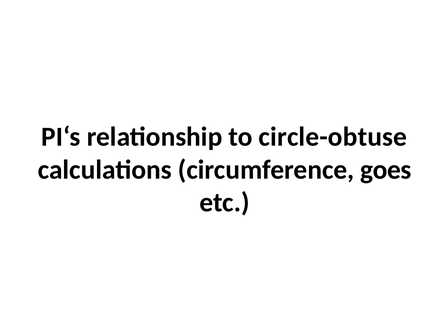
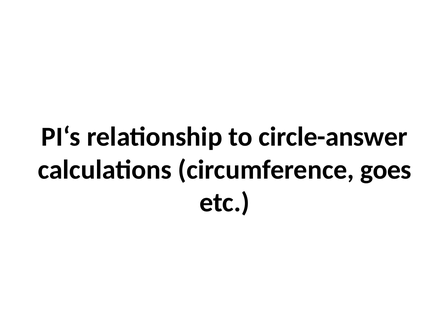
circle-obtuse: circle-obtuse -> circle-answer
